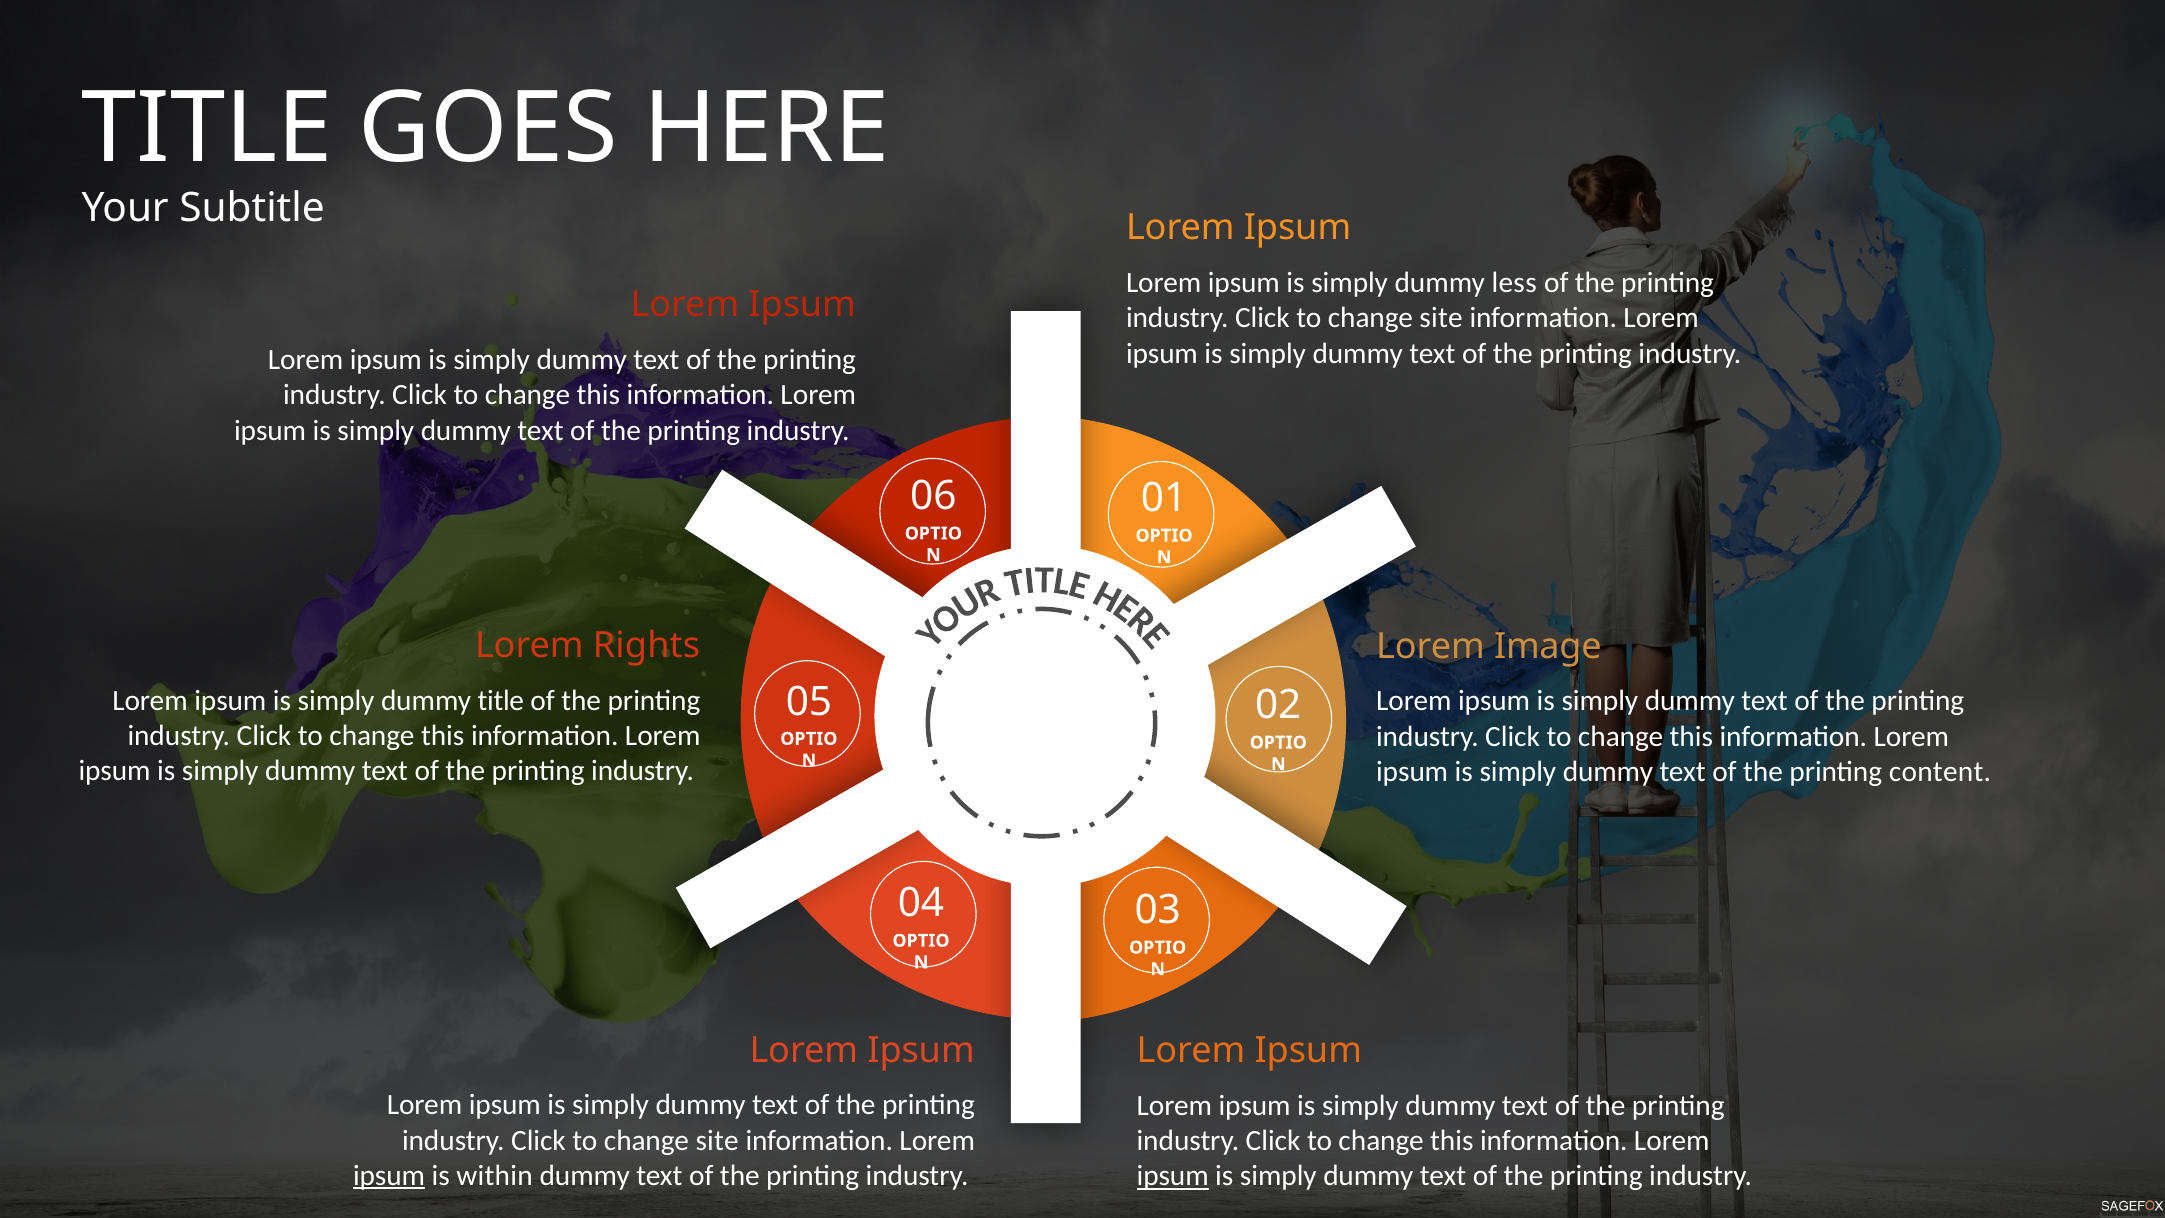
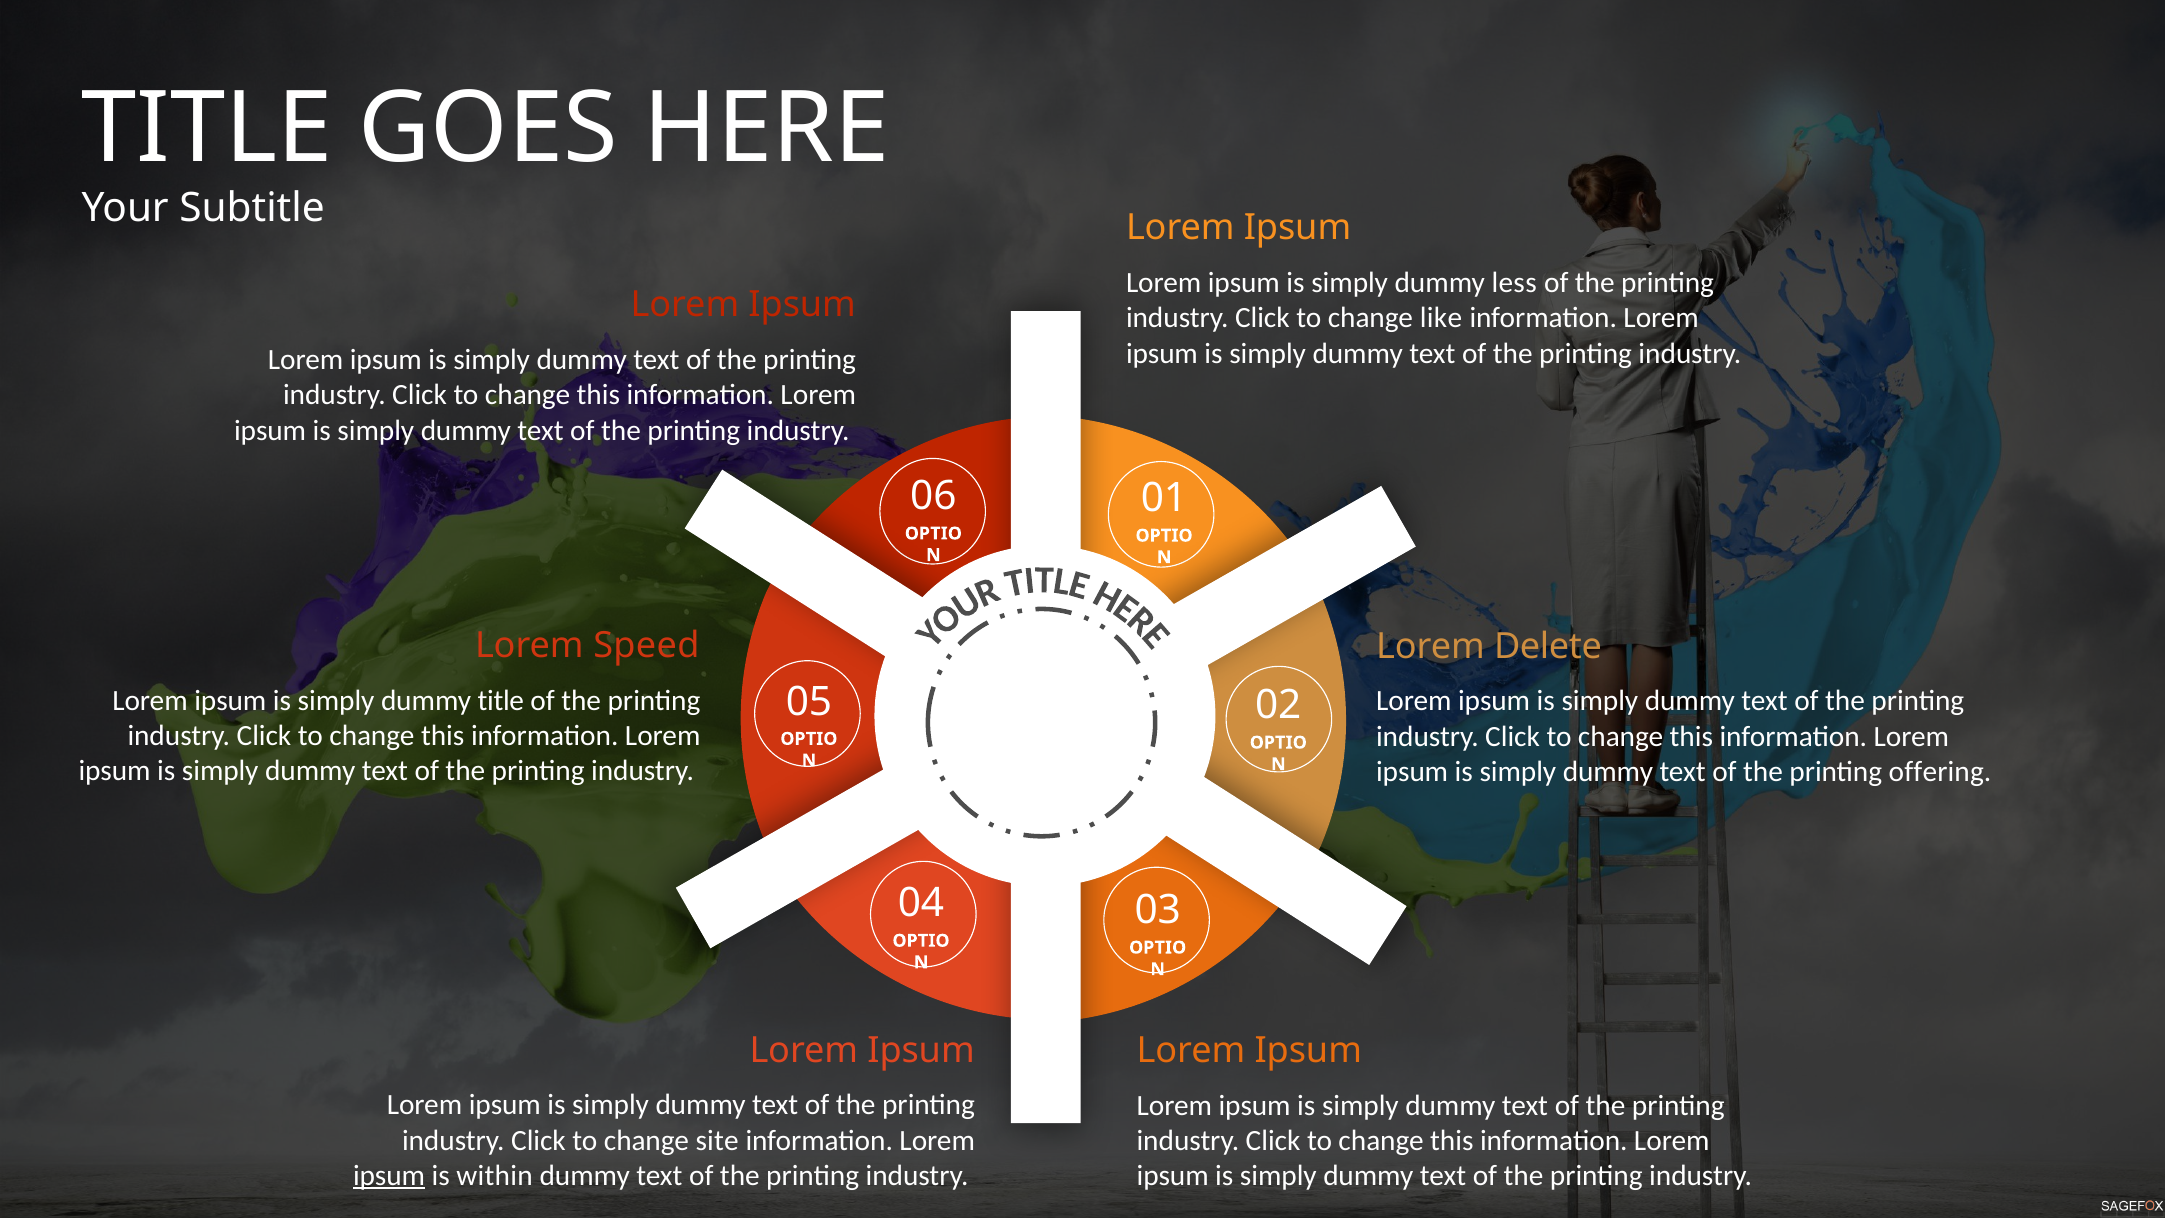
site at (1441, 318): site -> like
Rights: Rights -> Speed
Image: Image -> Delete
content: content -> offering
ipsum at (1173, 1176) underline: present -> none
